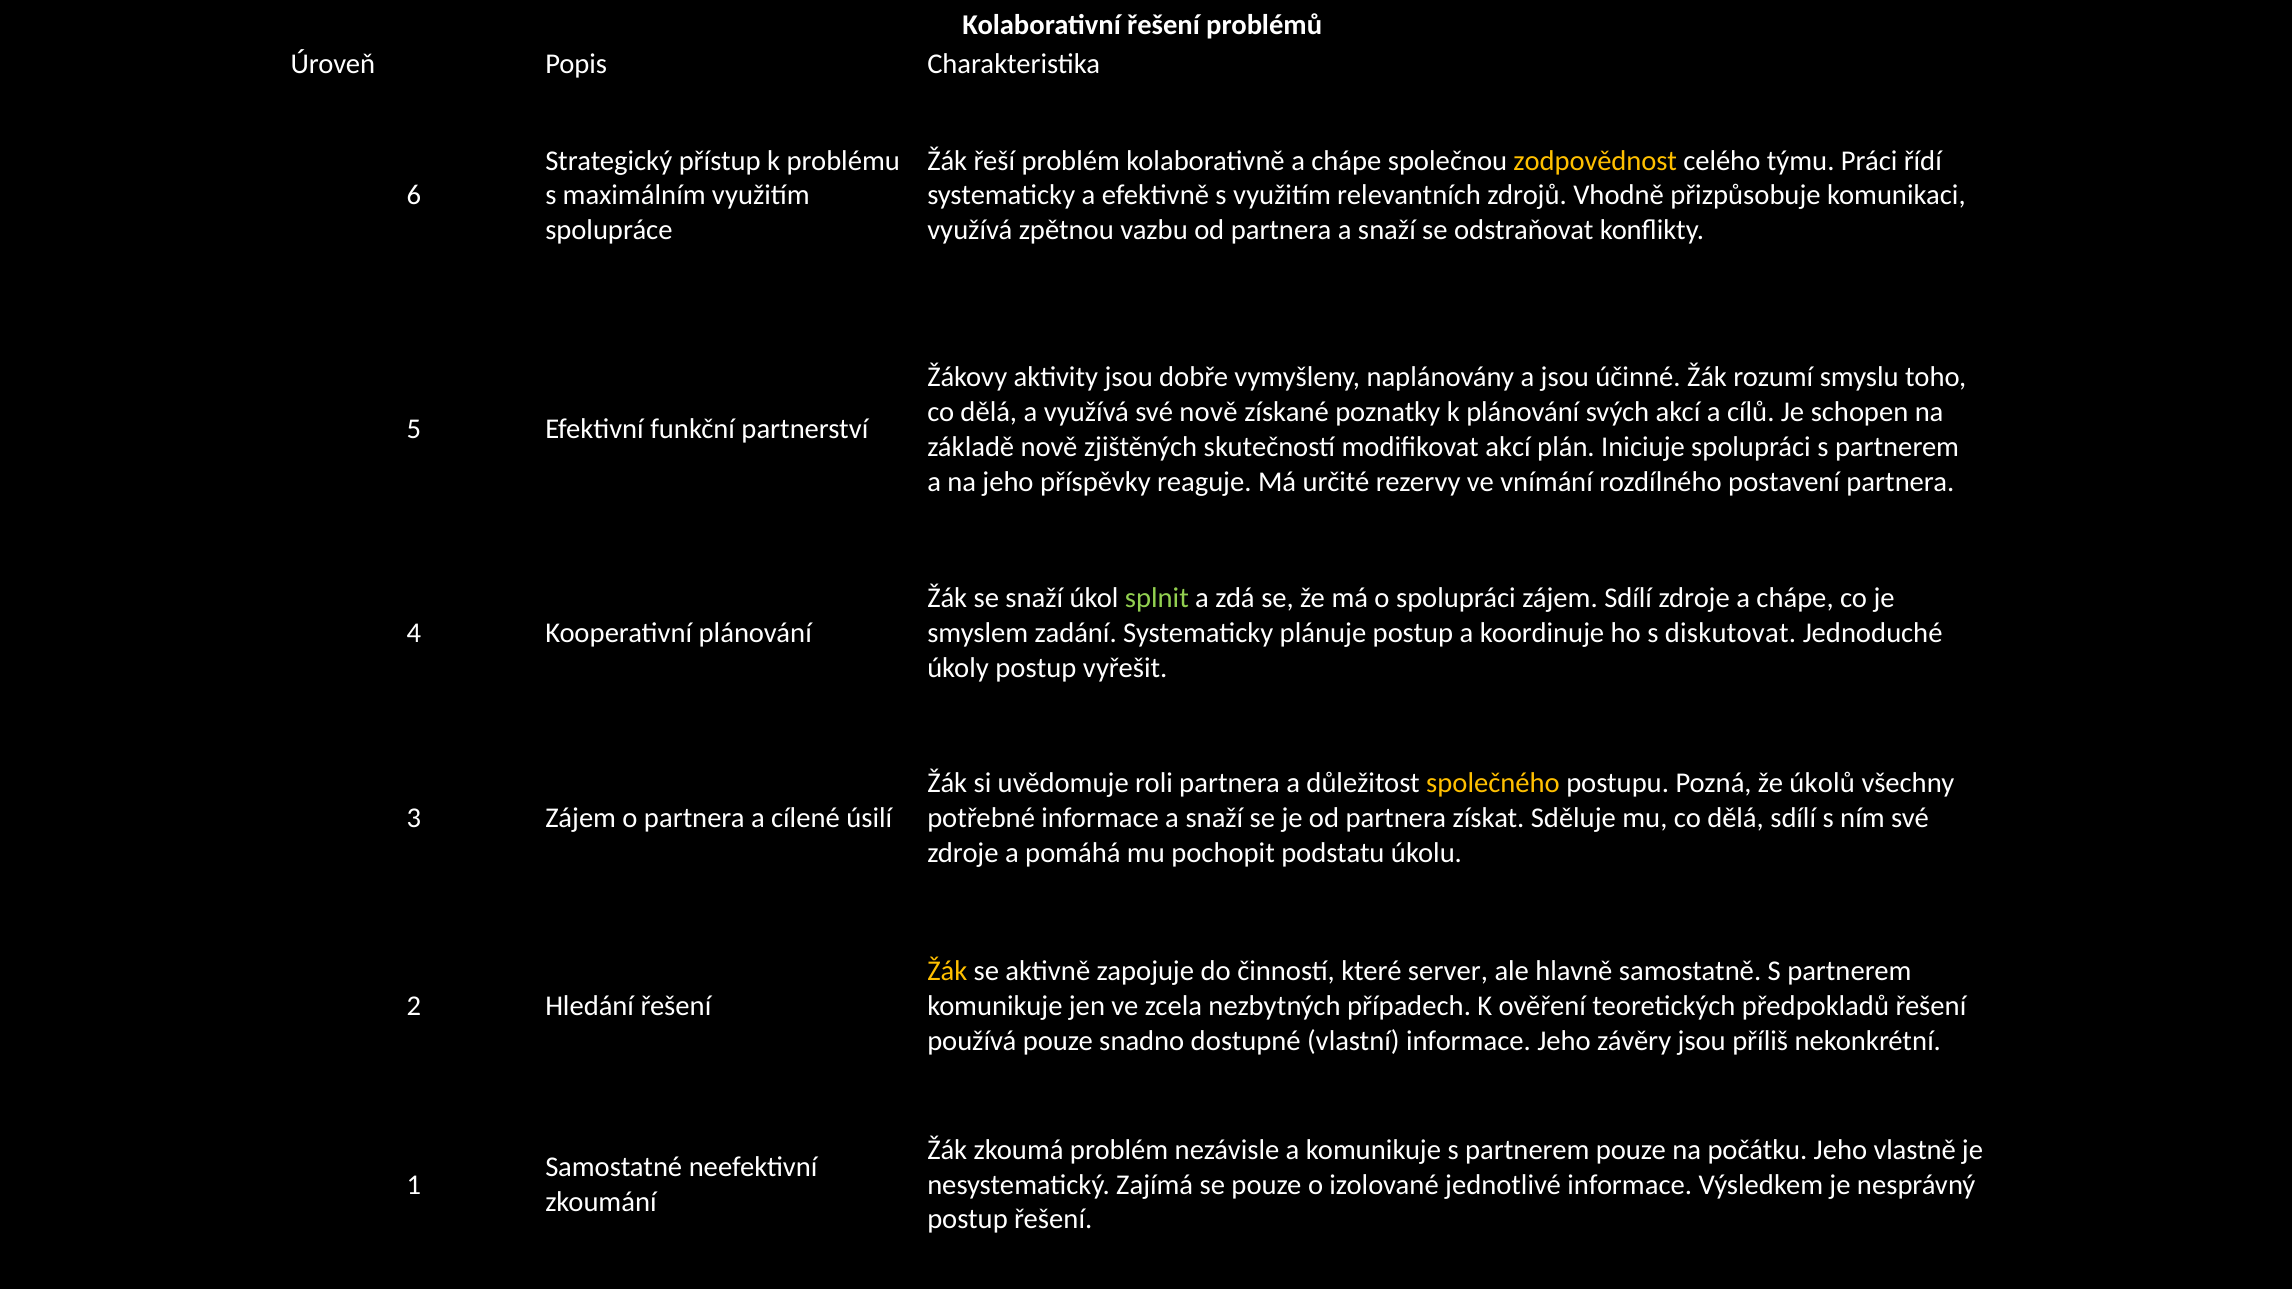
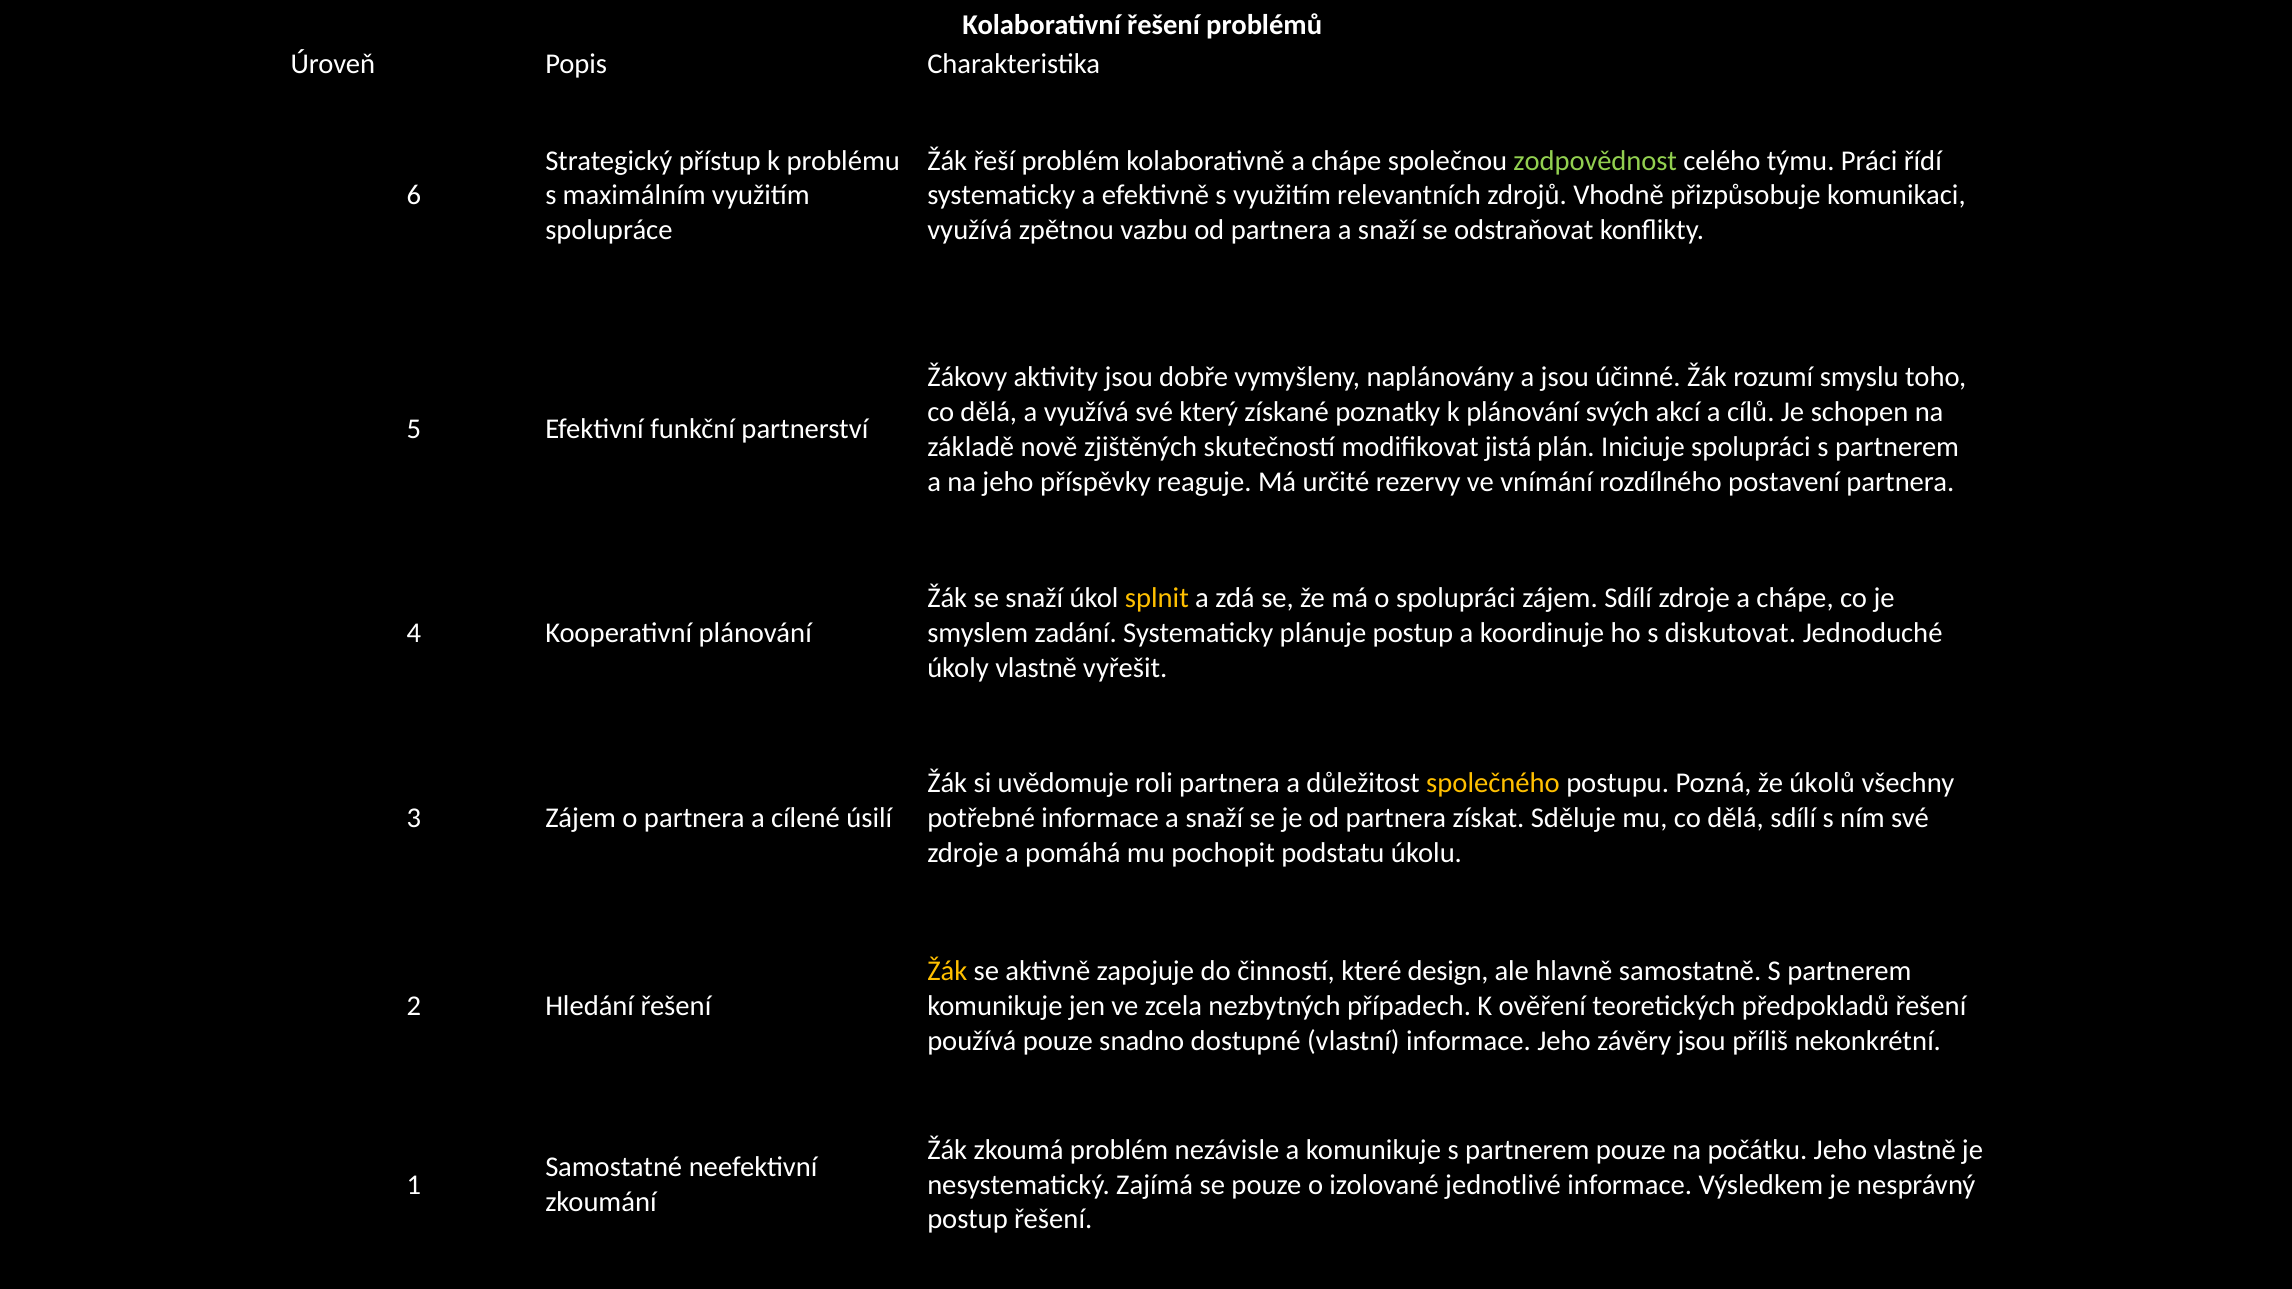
zodpovědnost colour: yellow -> light green
své nově: nově -> který
modifikovat akcí: akcí -> jistá
splnit colour: light green -> yellow
úkoly postup: postup -> vlastně
server: server -> design
